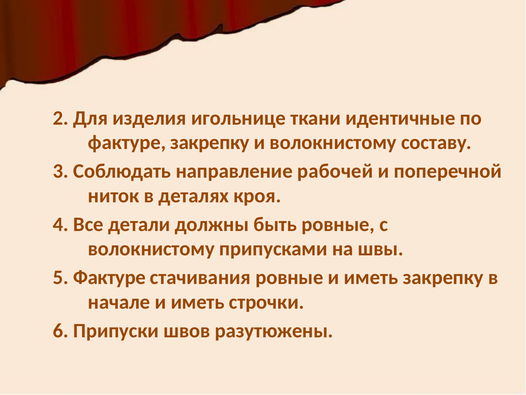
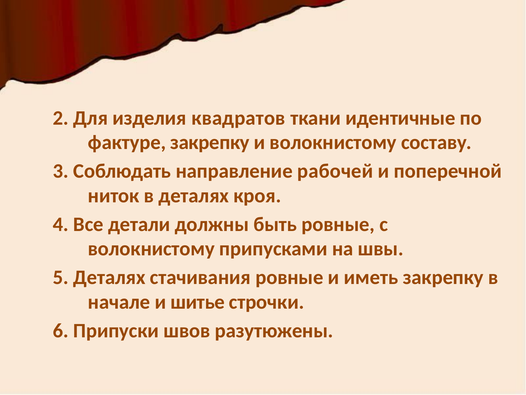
игольнице: игольнице -> квадратов
5 Фактуре: Фактуре -> Деталях
начале и иметь: иметь -> шитье
